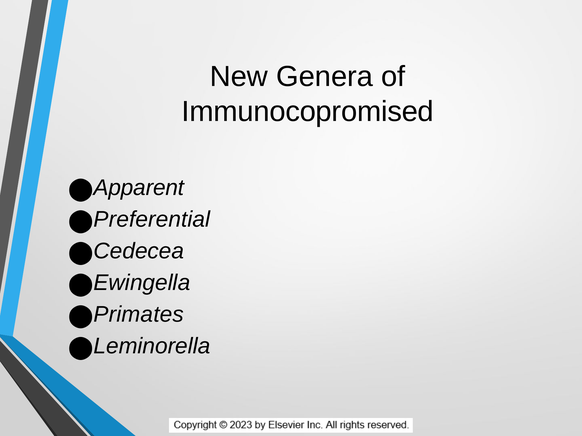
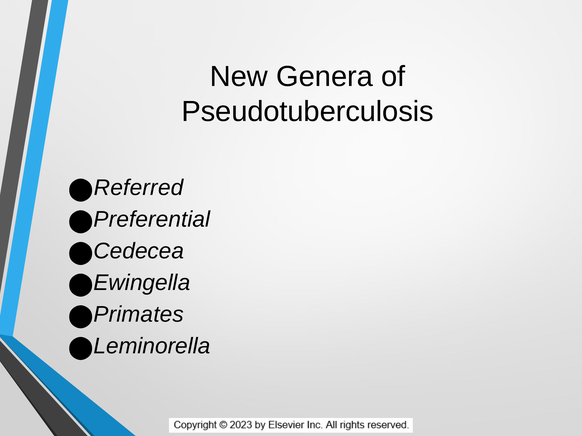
Immunocopromised: Immunocopromised -> Pseudotuberculosis
Apparent: Apparent -> Referred
